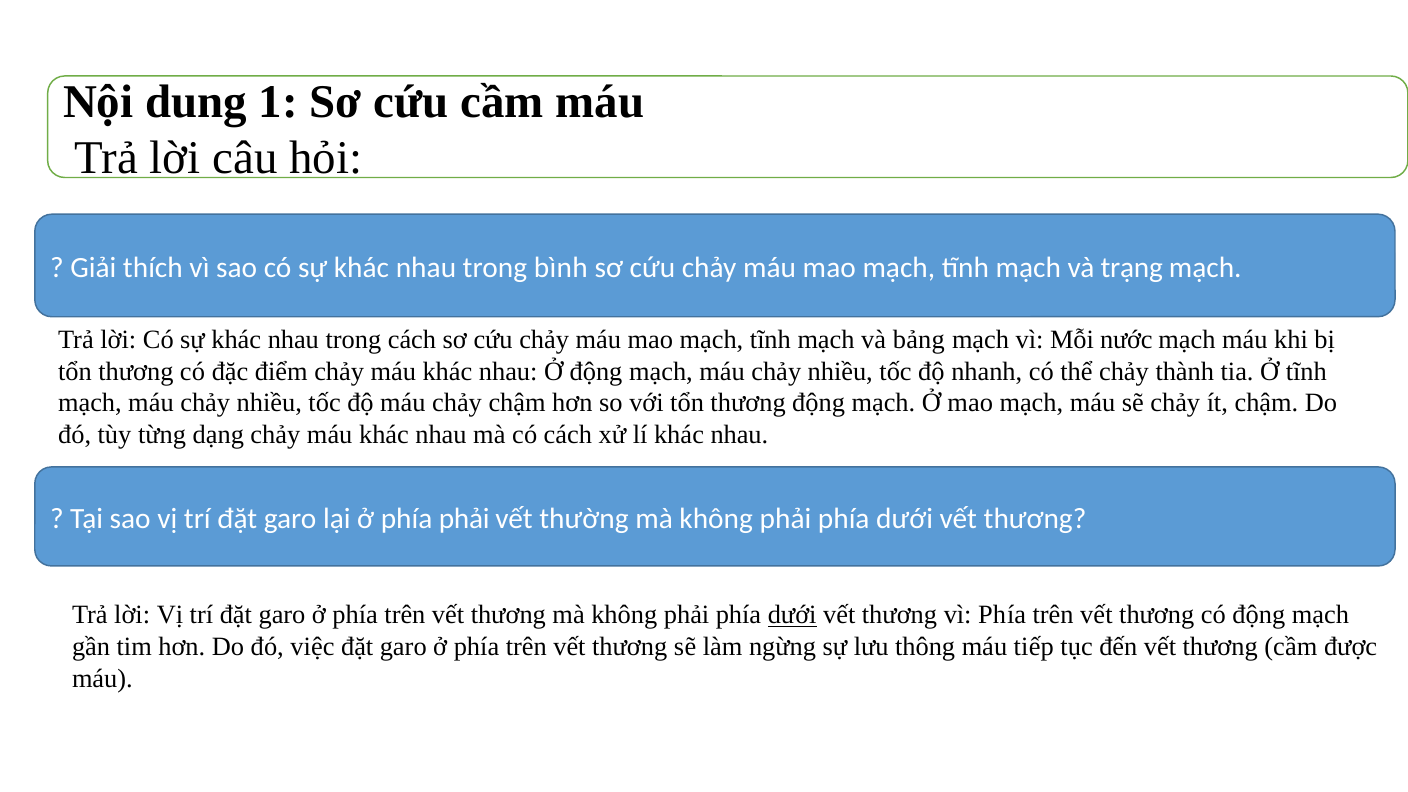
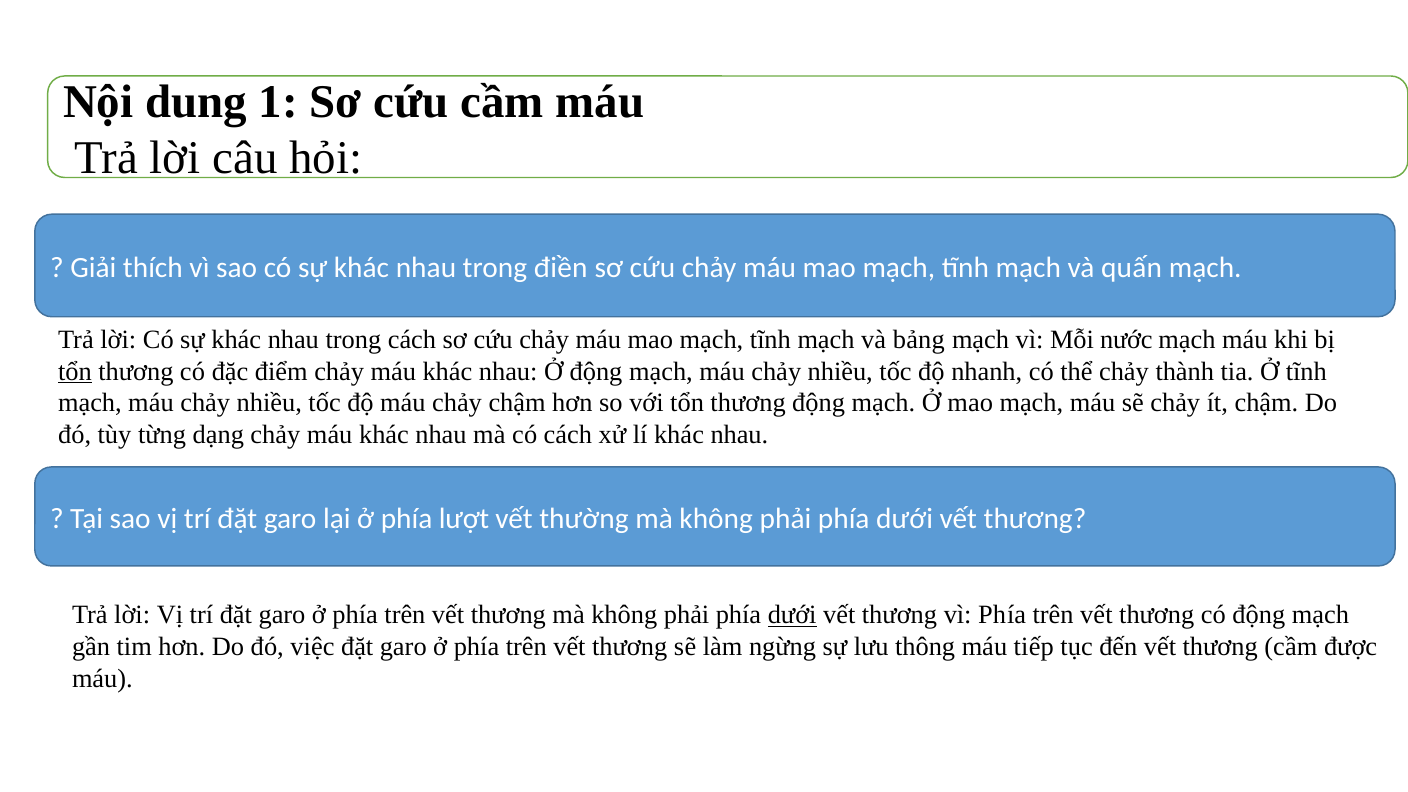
bình: bình -> điền
trạng: trạng -> quấn
tổn at (75, 371) underline: none -> present
phía phải: phải -> lượt
